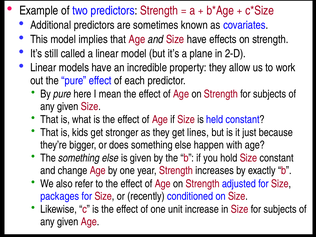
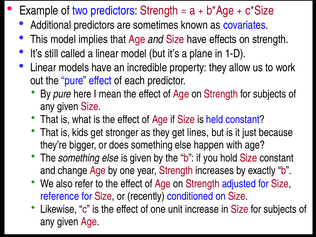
2-D: 2-D -> 1-D
packages: packages -> reference
